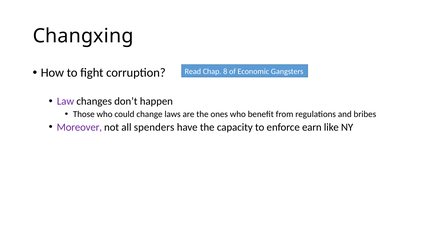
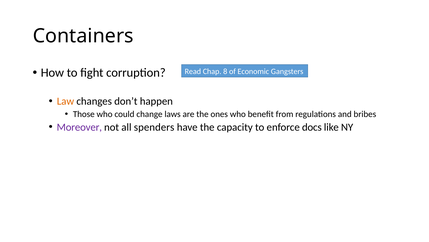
Changxing: Changxing -> Containers
Law colour: purple -> orange
earn: earn -> docs
